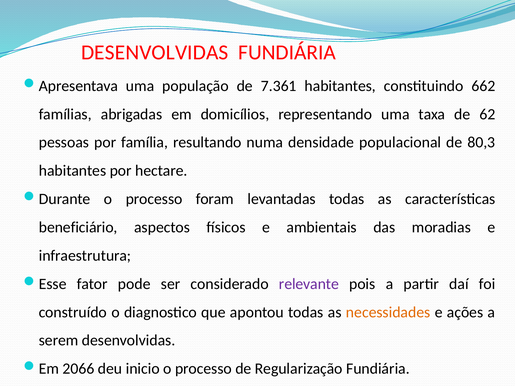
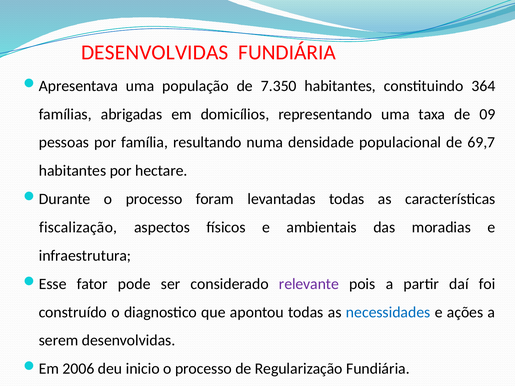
7.361: 7.361 -> 7.350
662: 662 -> 364
62: 62 -> 09
80,3: 80,3 -> 69,7
beneficiário: beneficiário -> fiscalização
necessidades colour: orange -> blue
2066: 2066 -> 2006
